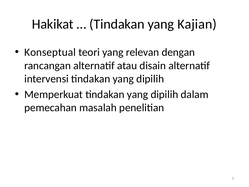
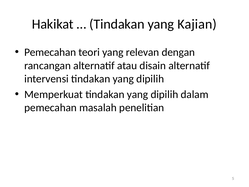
Konseptual at (50, 52): Konseptual -> Pemecahan
